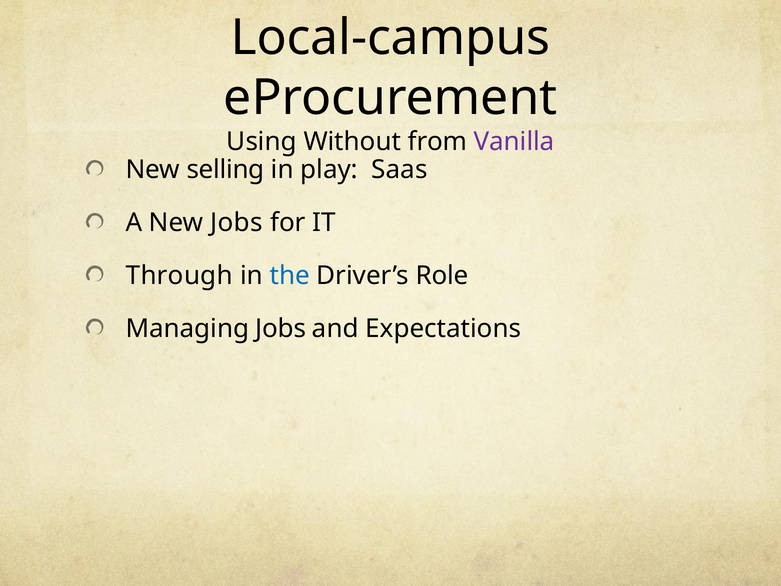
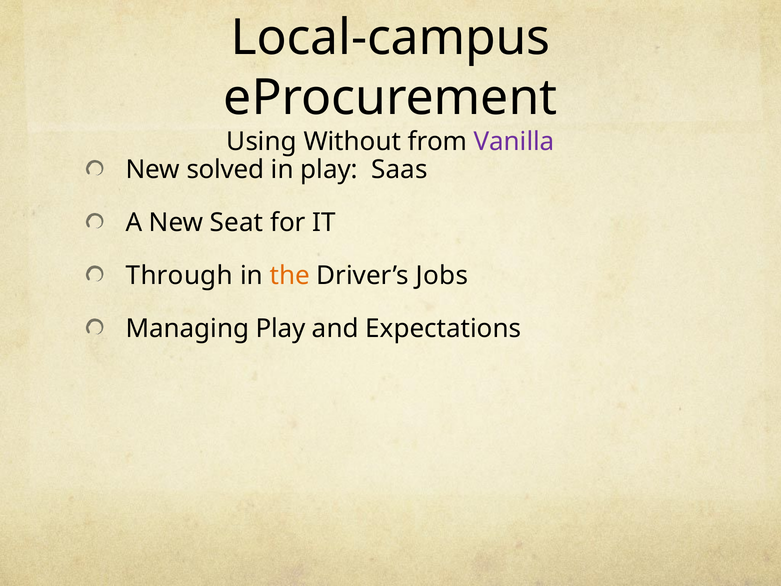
selling: selling -> solved
New Jobs: Jobs -> Seat
the colour: blue -> orange
Role: Role -> Jobs
Managing Jobs: Jobs -> Play
